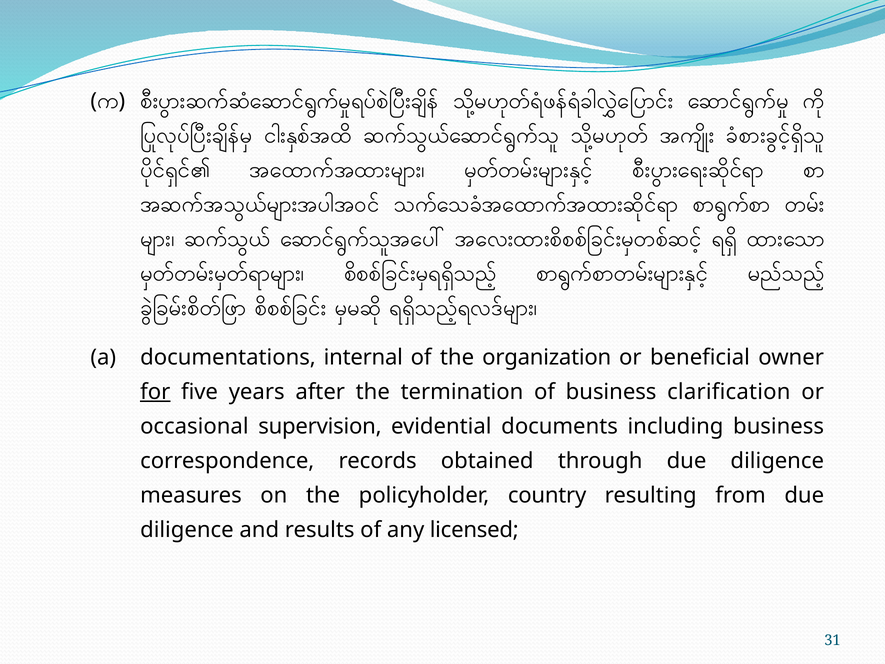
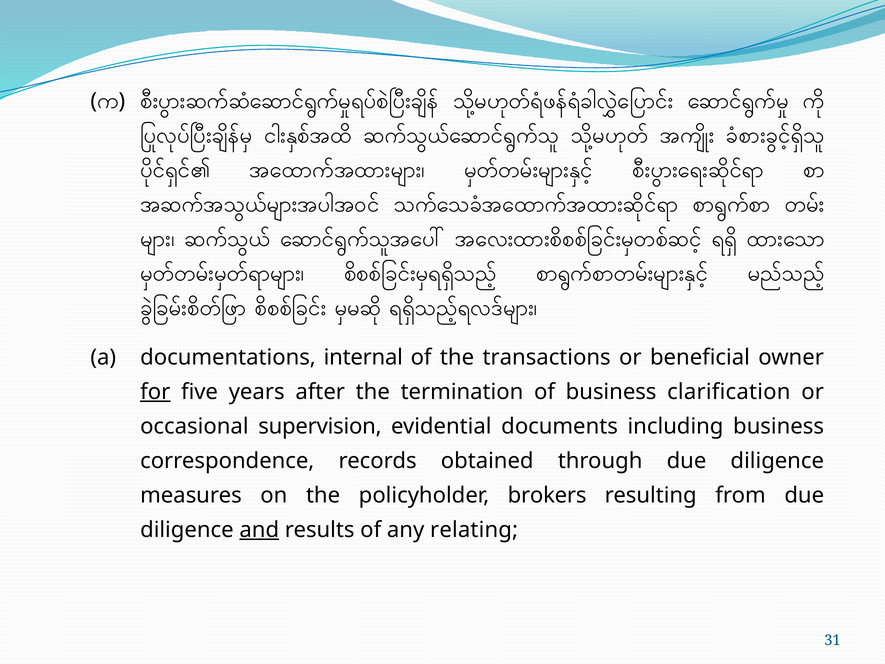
organization: organization -> transactions
country: country -> brokers
and underline: none -> present
licensed: licensed -> relating
